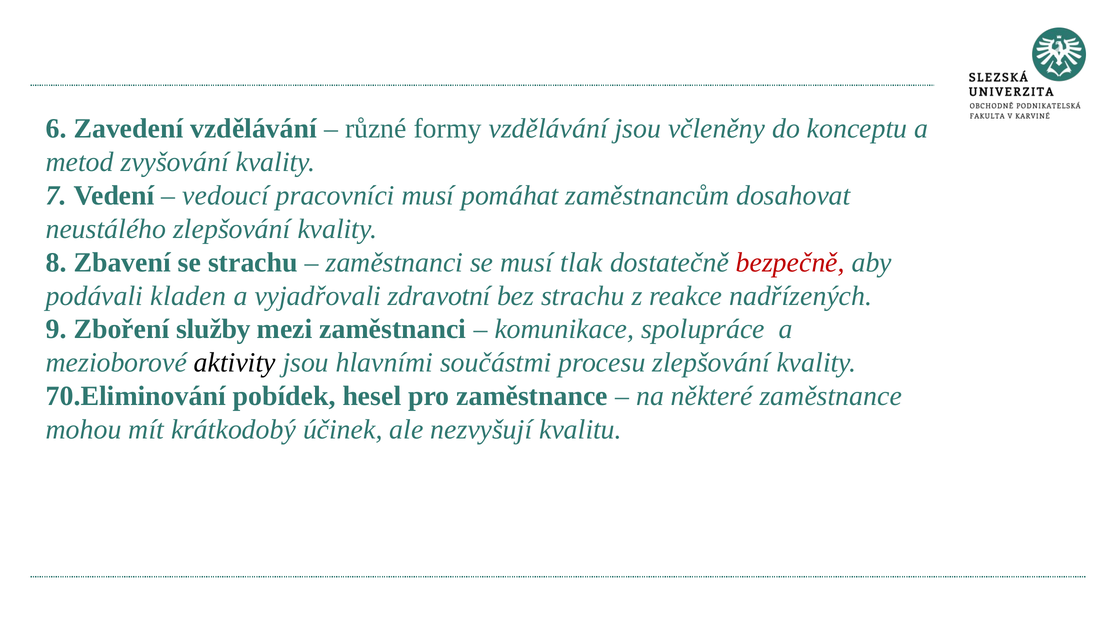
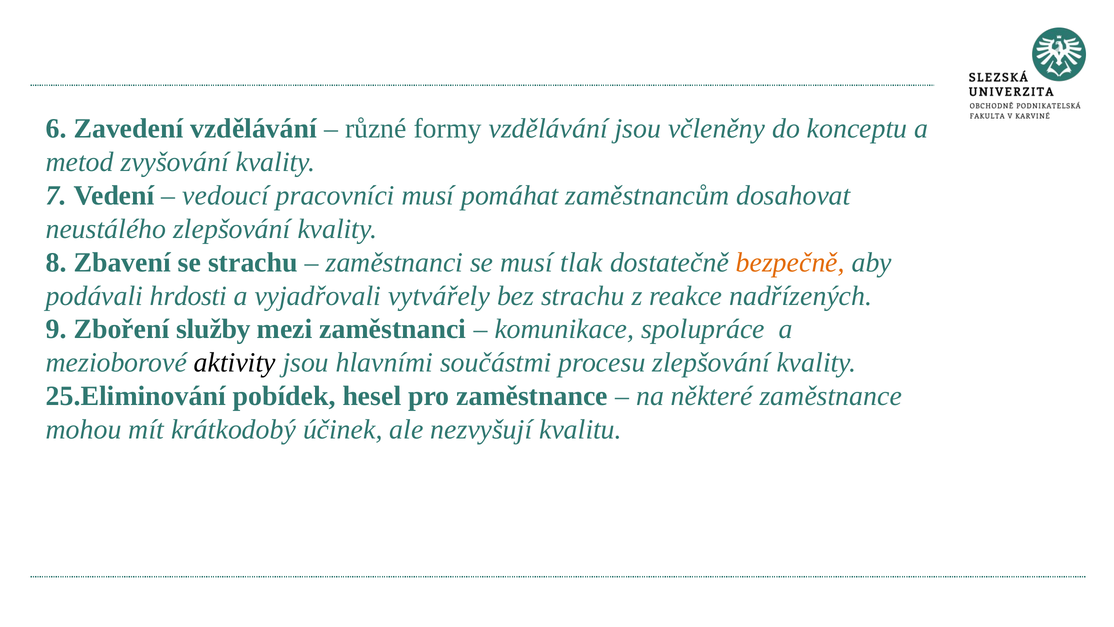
bezpečně colour: red -> orange
kladen: kladen -> hrdosti
zdravotní: zdravotní -> vytvářely
70.Eliminování: 70.Eliminování -> 25.Eliminování
